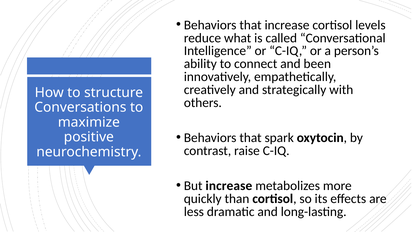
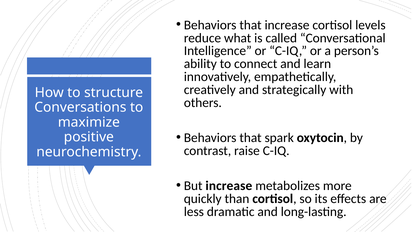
been: been -> learn
